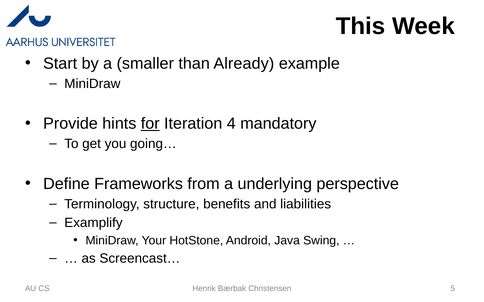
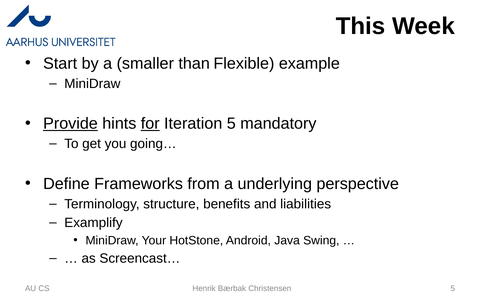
Already: Already -> Flexible
Provide underline: none -> present
Iteration 4: 4 -> 5
